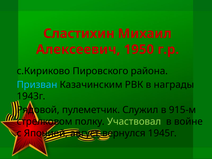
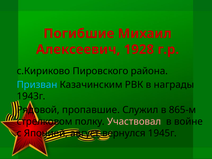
Сластихин: Сластихин -> Погибшие
1950: 1950 -> 1928
пулеметчик: пулеметчик -> пропавшие
915-м: 915-м -> 865-м
Участвовал colour: light green -> pink
